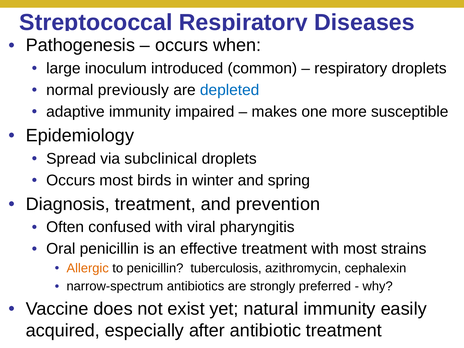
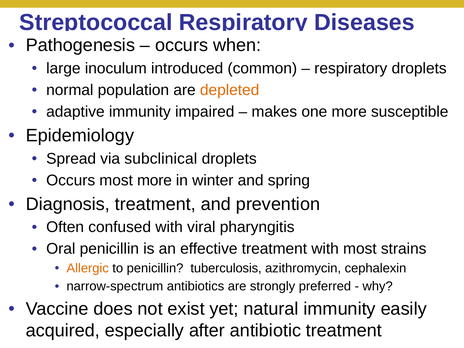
previously: previously -> population
depleted colour: blue -> orange
most birds: birds -> more
